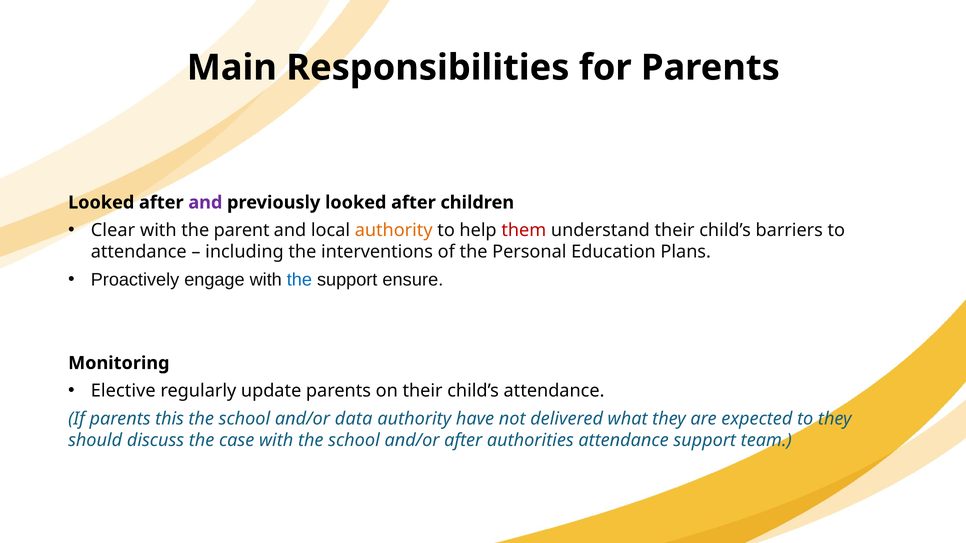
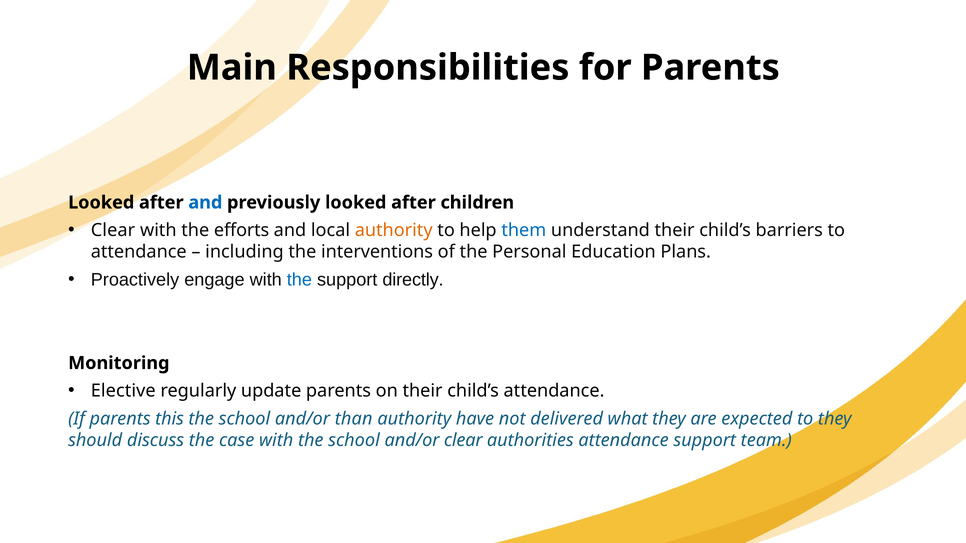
and at (205, 203) colour: purple -> blue
parent: parent -> efforts
them colour: red -> blue
ensure: ensure -> directly
data: data -> than
and/or after: after -> clear
